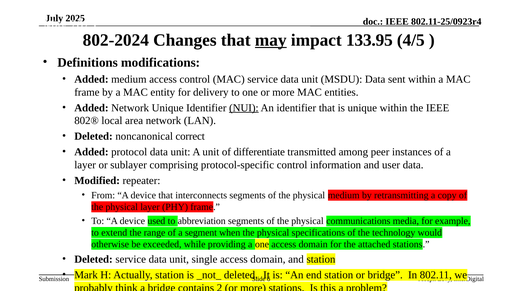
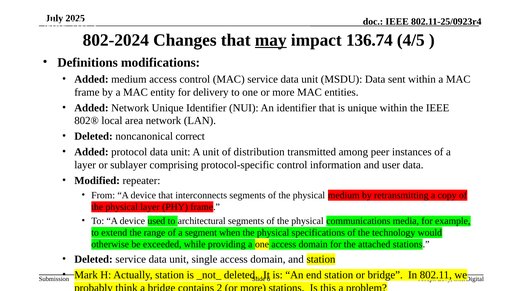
133.95: 133.95 -> 136.74
NUI underline: present -> none
differentiate: differentiate -> distribution
abbreviation: abbreviation -> architectural
